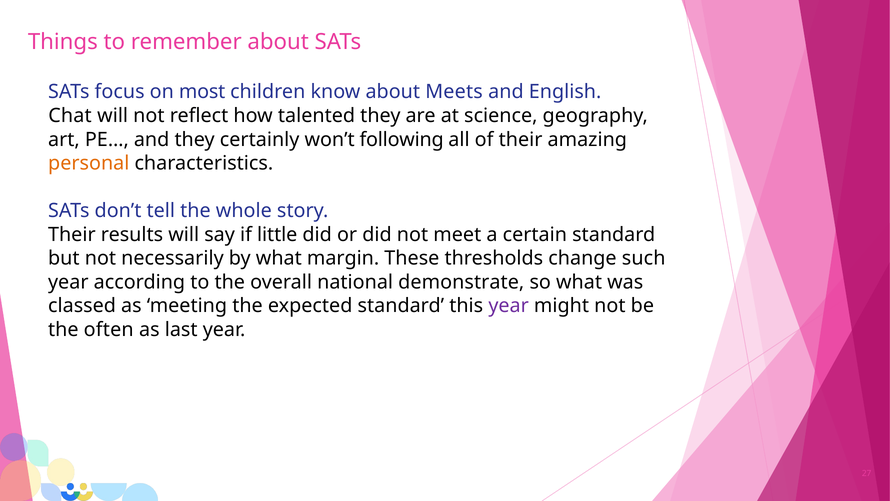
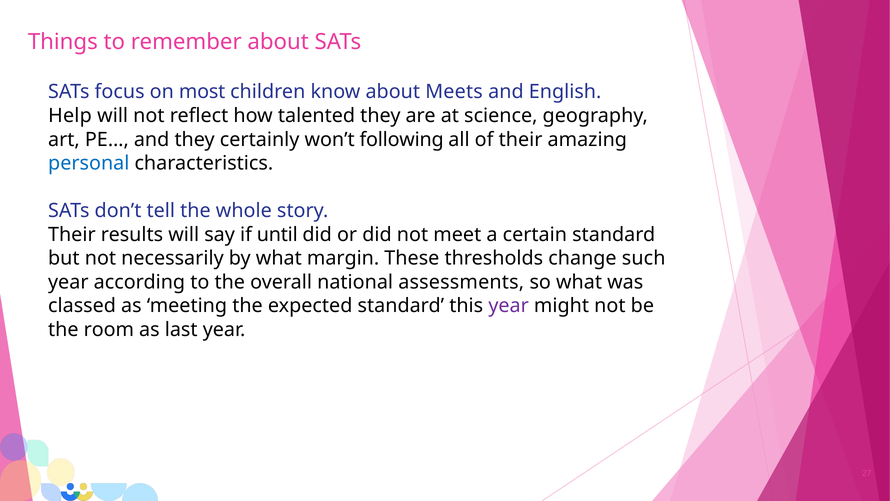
Chat: Chat -> Help
personal colour: orange -> blue
little: little -> until
demonstrate: demonstrate -> assessments
often: often -> room
